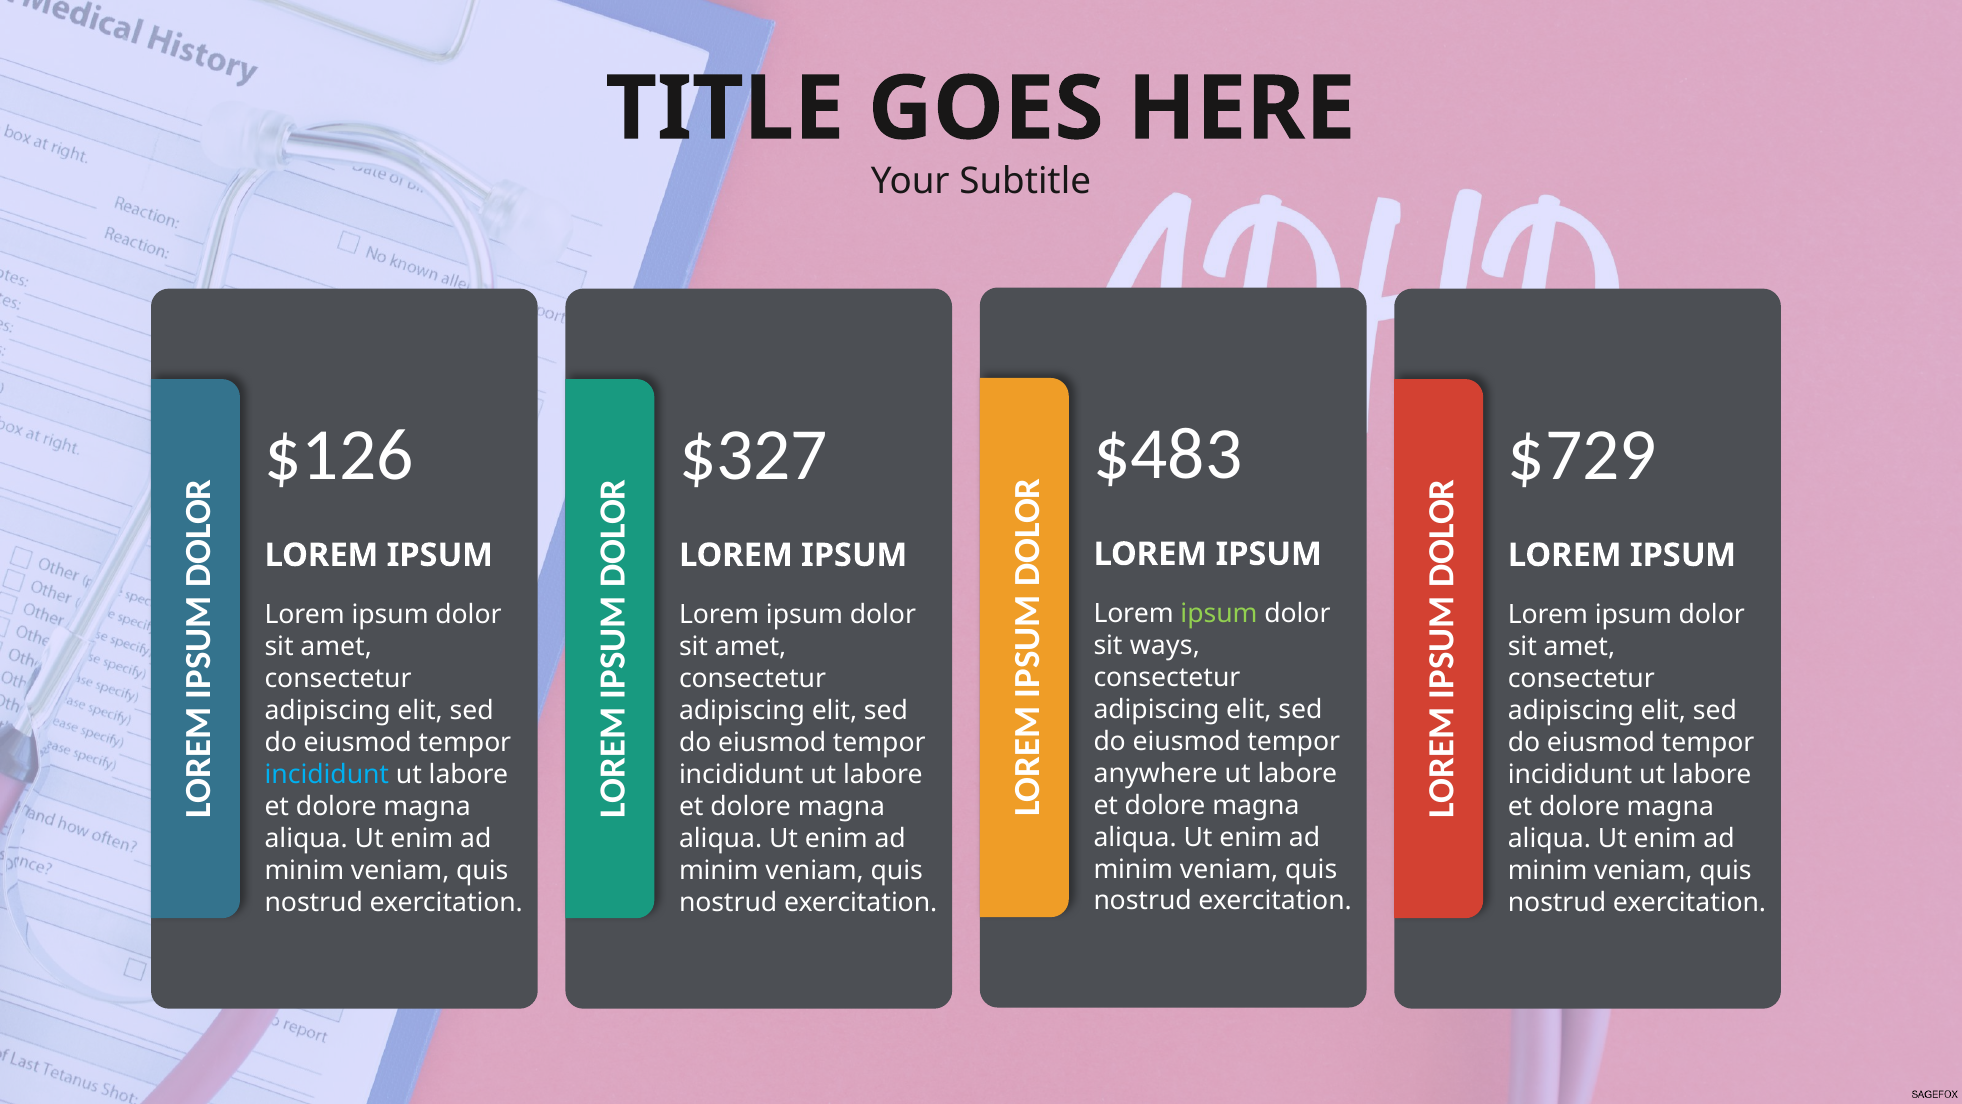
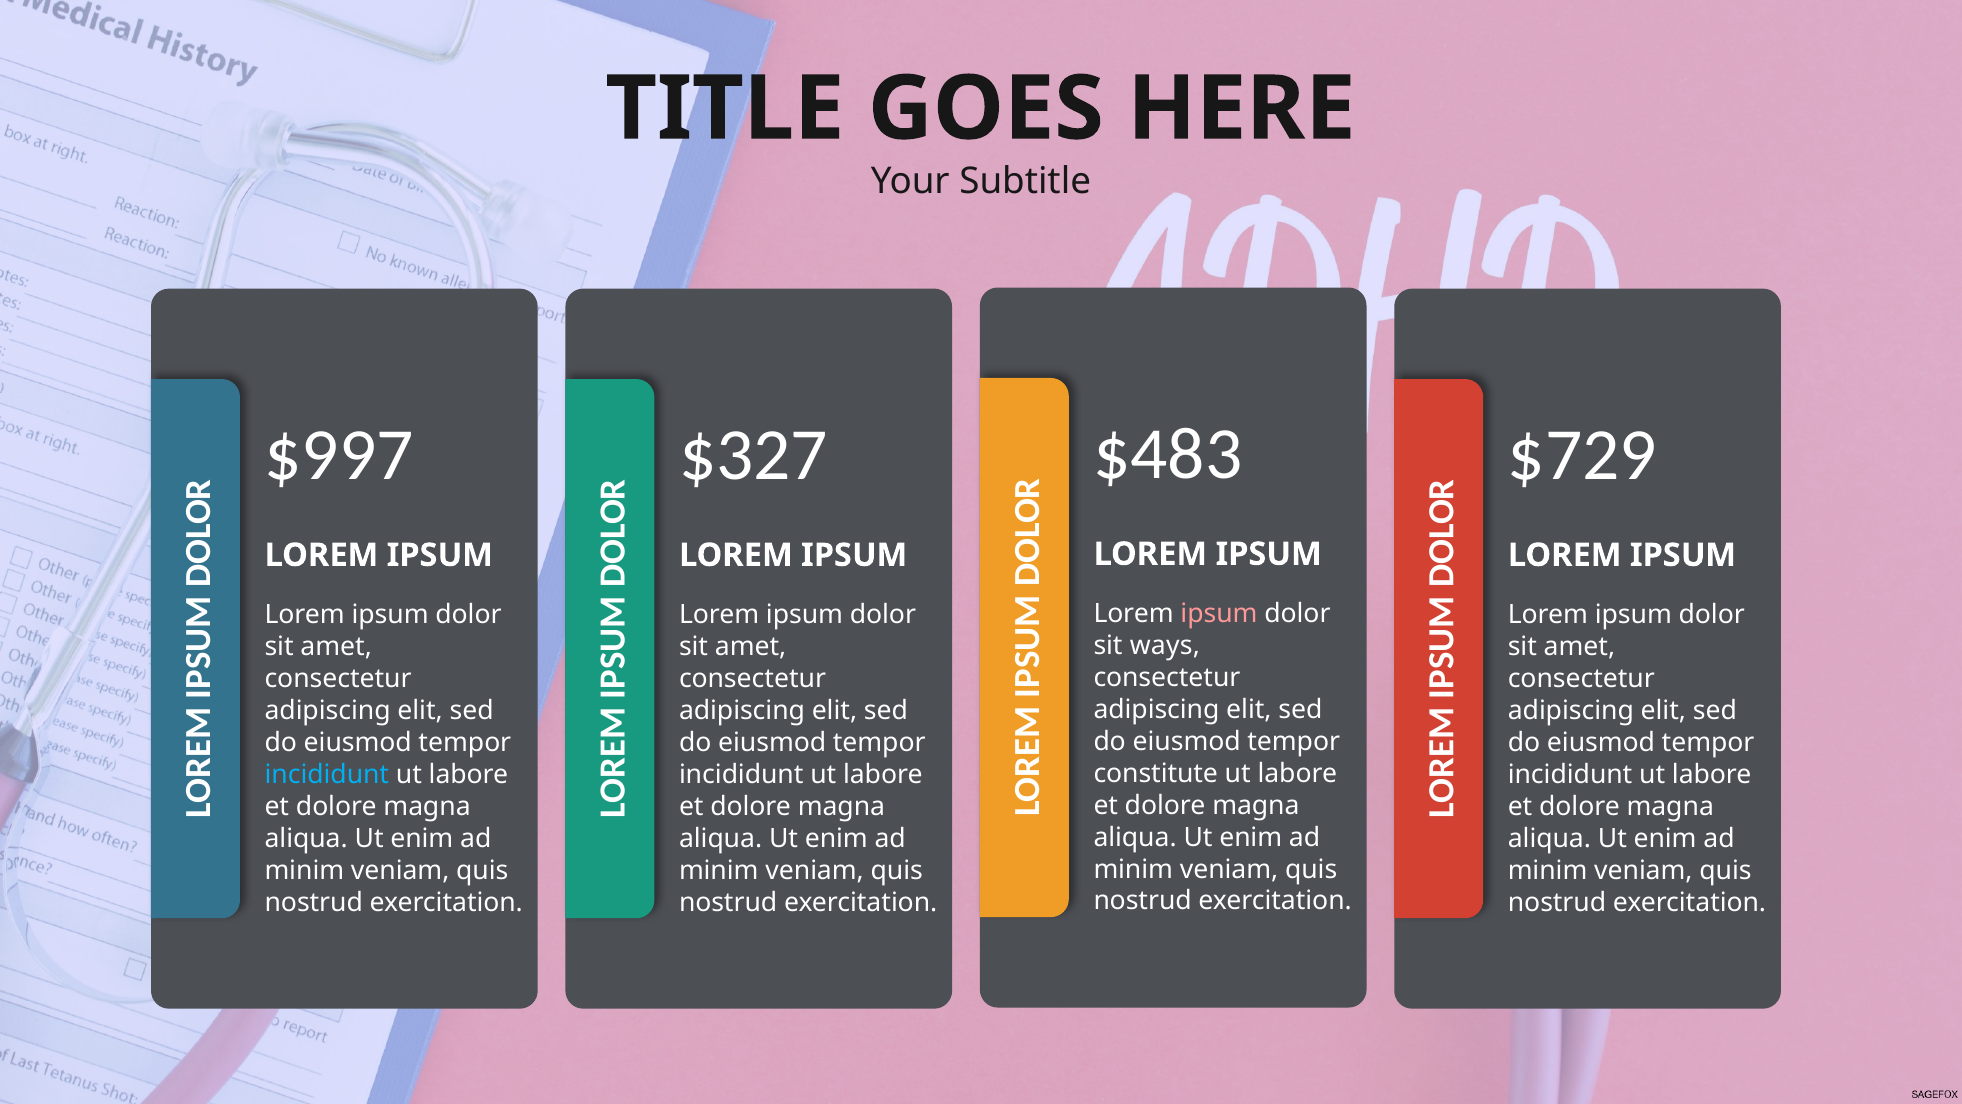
$126: $126 -> $997
ipsum at (1219, 614) colour: light green -> pink
anywhere: anywhere -> constitute
